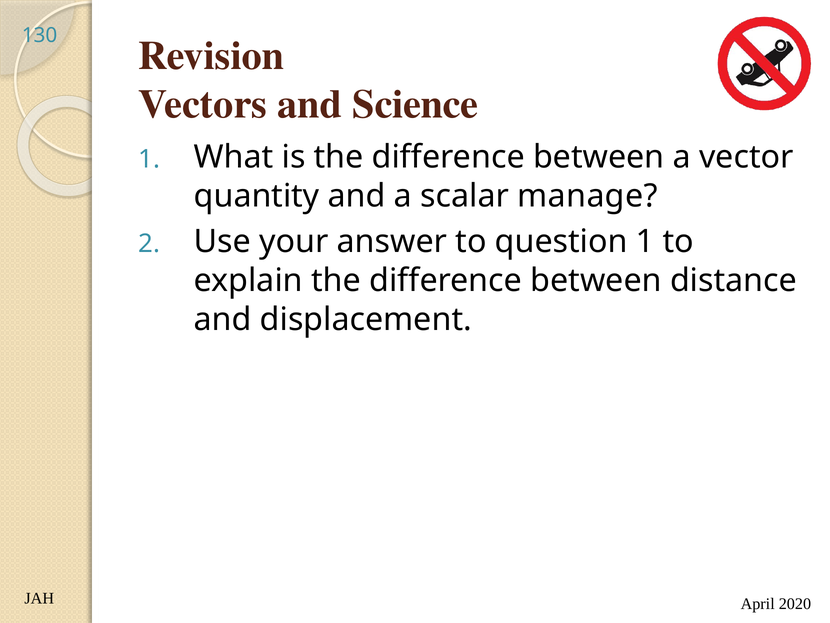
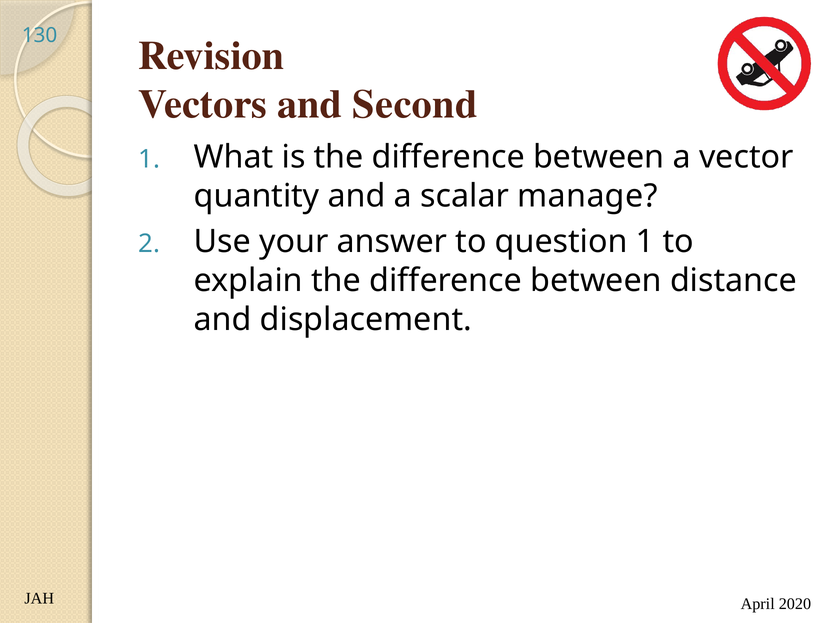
Science: Science -> Second
